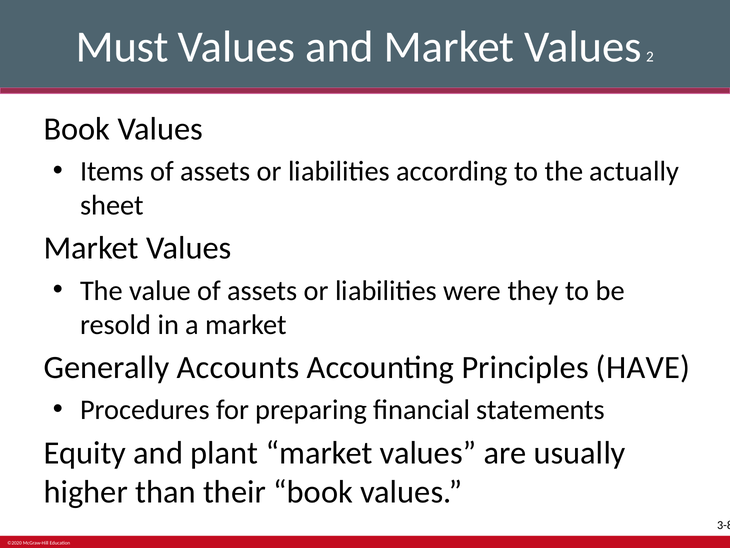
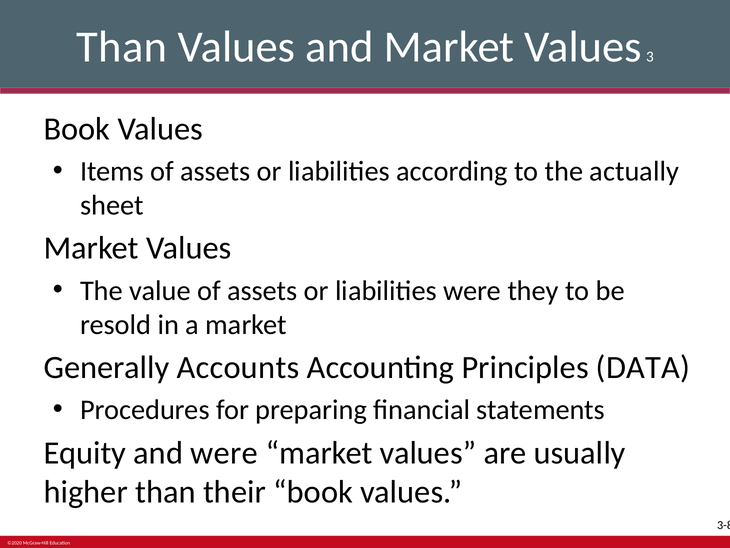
Must at (122, 47): Must -> Than
2: 2 -> 3
HAVE: HAVE -> DATA
and plant: plant -> were
